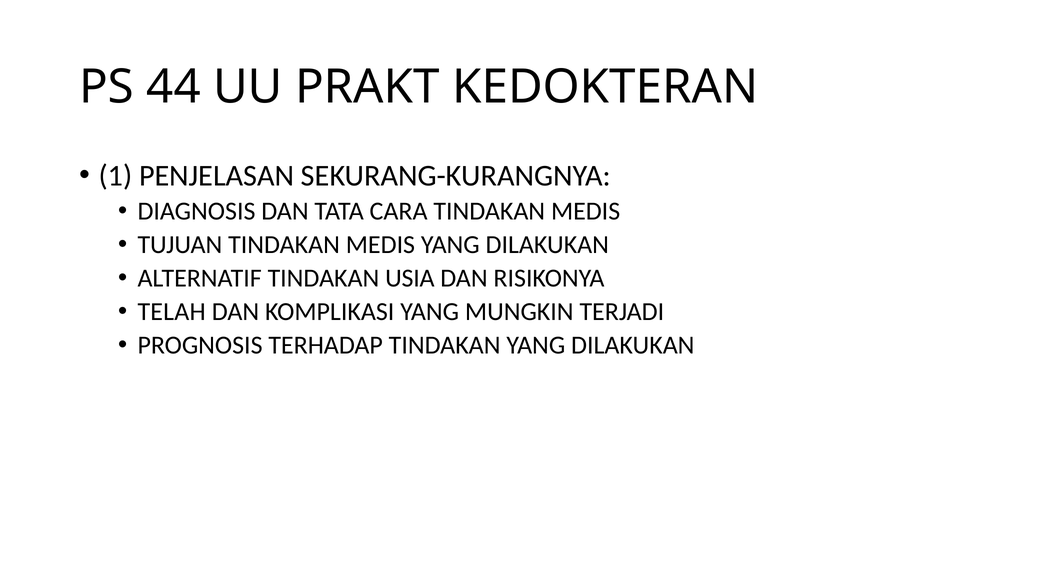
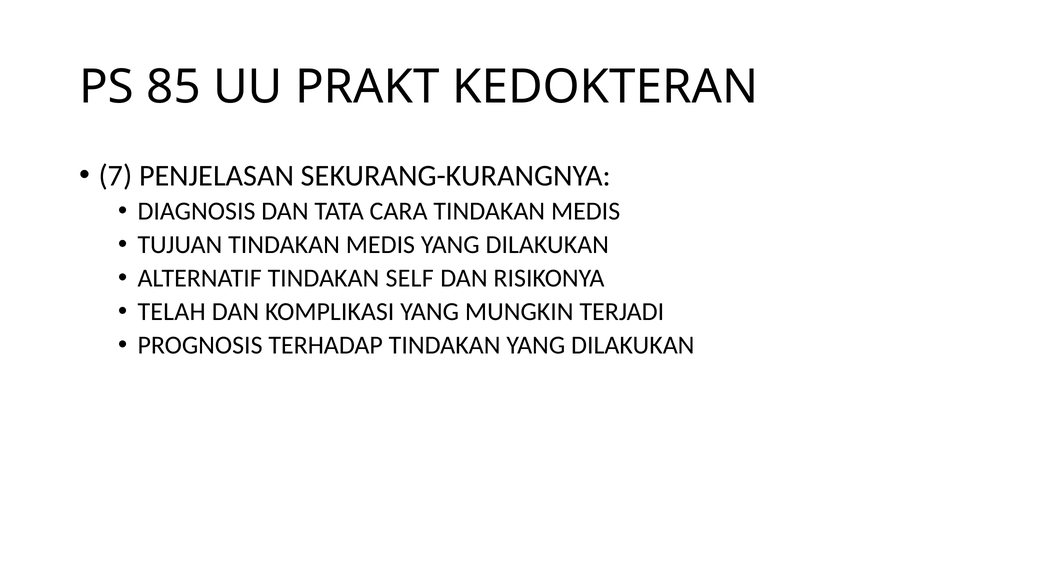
44: 44 -> 85
1: 1 -> 7
USIA: USIA -> SELF
